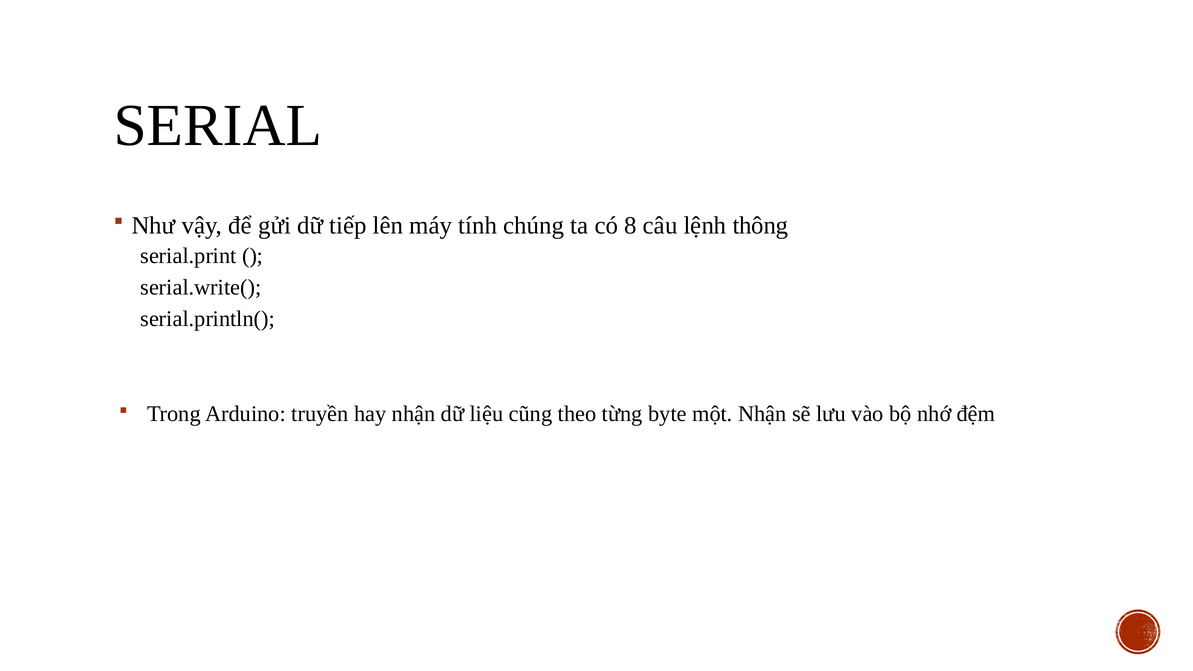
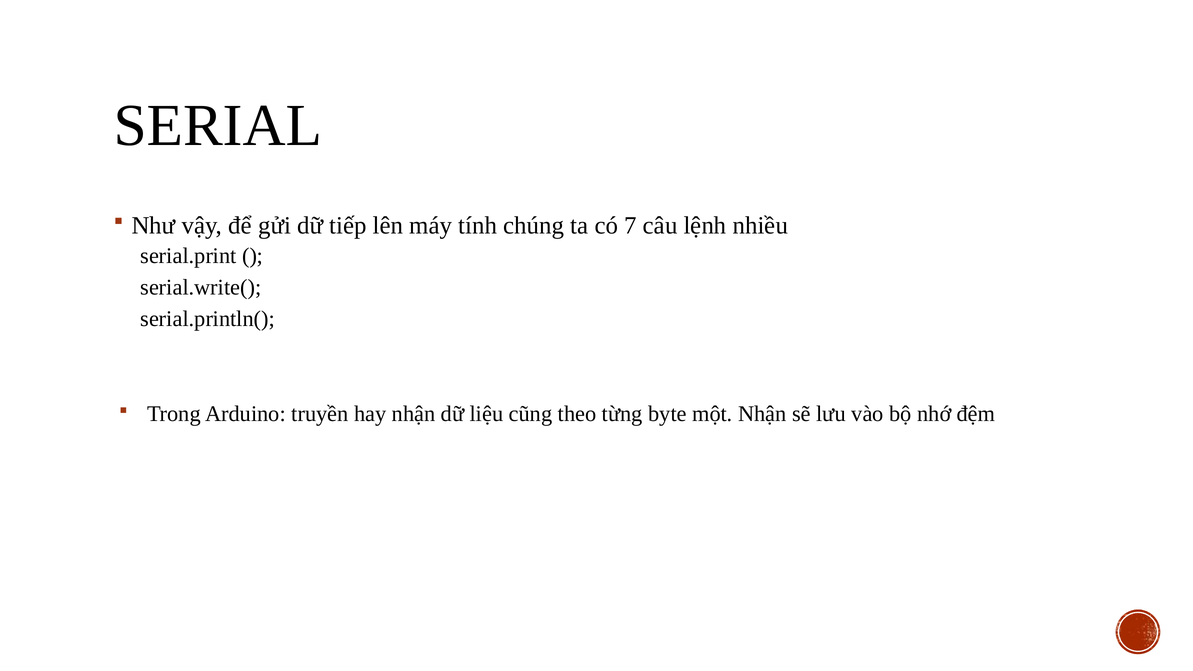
8: 8 -> 7
thông: thông -> nhiều
